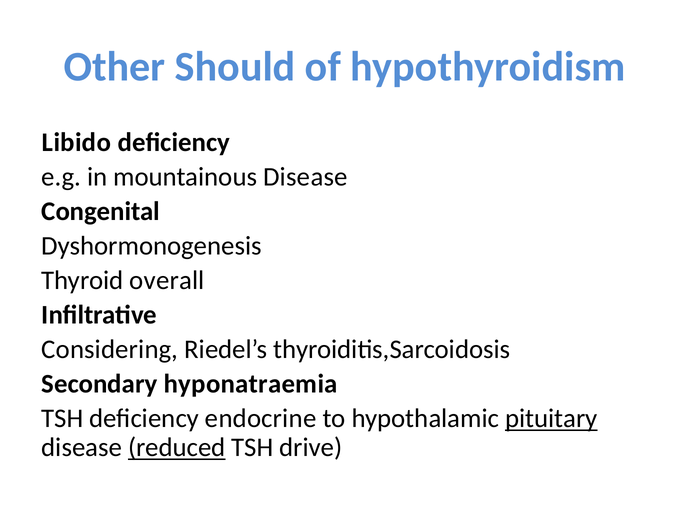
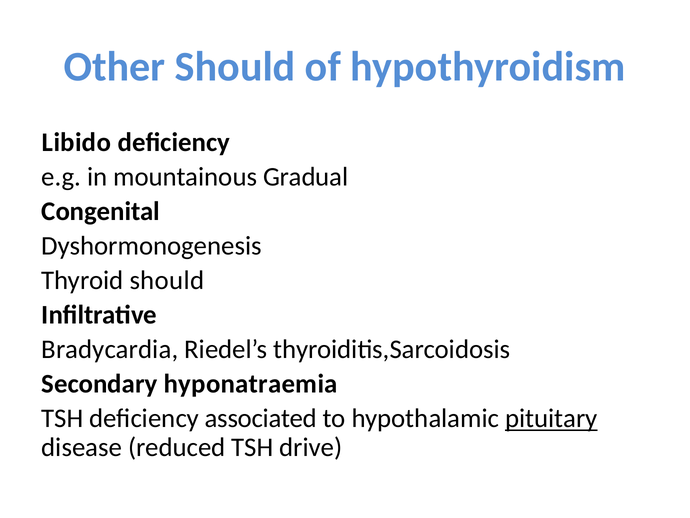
mountainous Disease: Disease -> Gradual
Thyroid overall: overall -> should
Considering: Considering -> Bradycardia
endocrine: endocrine -> associated
reduced underline: present -> none
